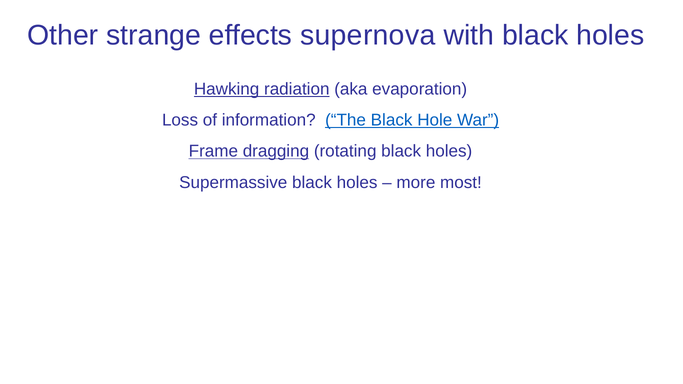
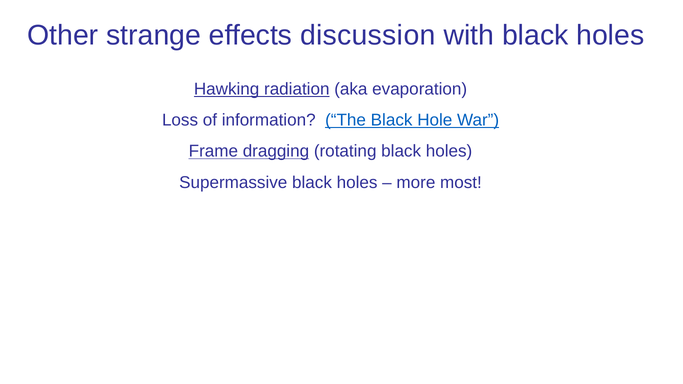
supernova: supernova -> discussion
